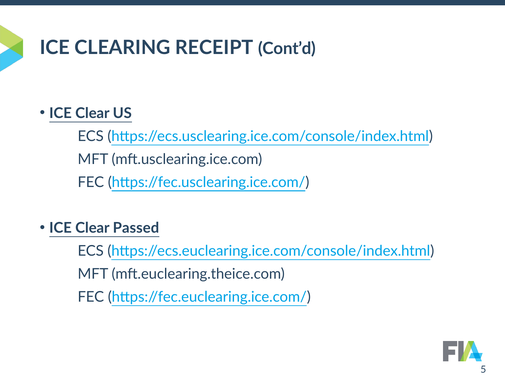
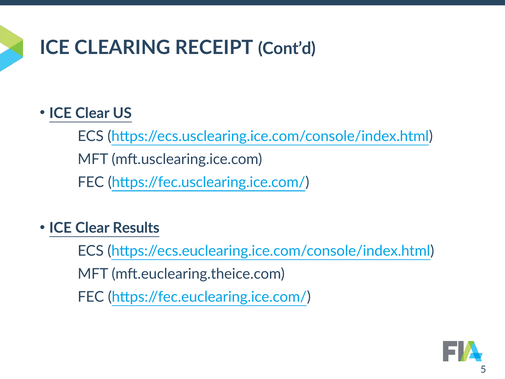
Passed: Passed -> Results
